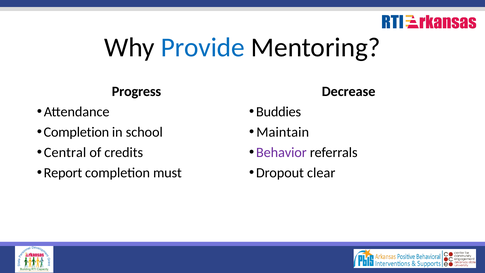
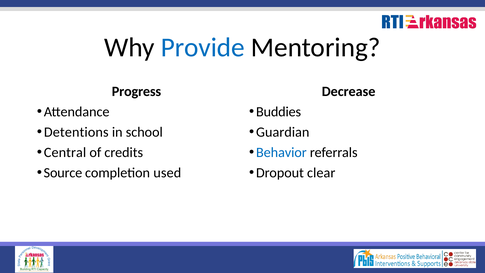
Completion at (76, 132): Completion -> Detentions
Maintain: Maintain -> Guardian
Behavior colour: purple -> blue
Report: Report -> Source
must: must -> used
